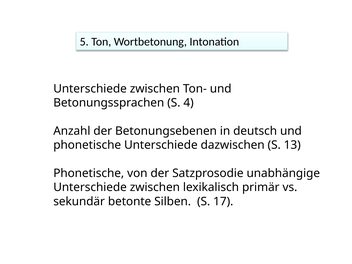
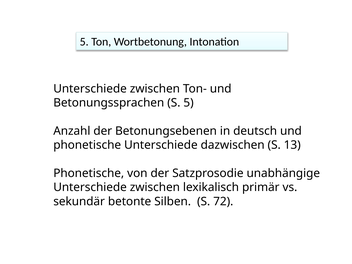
S 4: 4 -> 5
17: 17 -> 72
